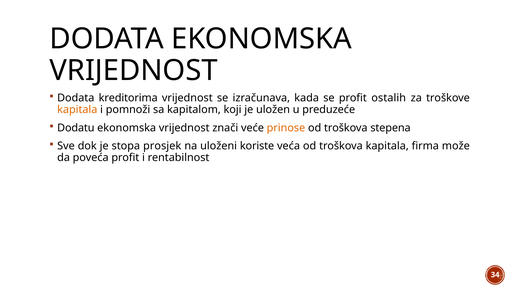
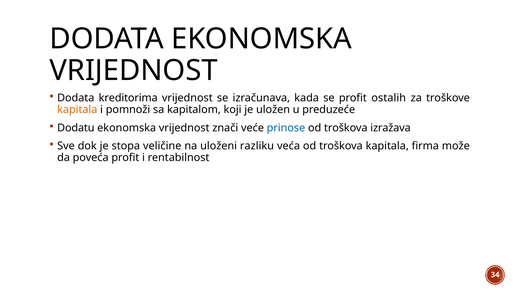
prinose colour: orange -> blue
stepena: stepena -> izražava
prosjek: prosjek -> veličine
koriste: koriste -> razliku
